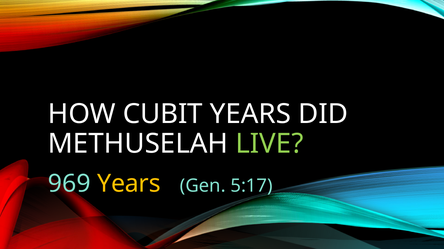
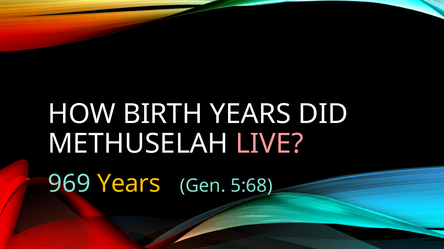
CUBIT: CUBIT -> BIRTH
LIVE colour: light green -> pink
5:17: 5:17 -> 5:68
